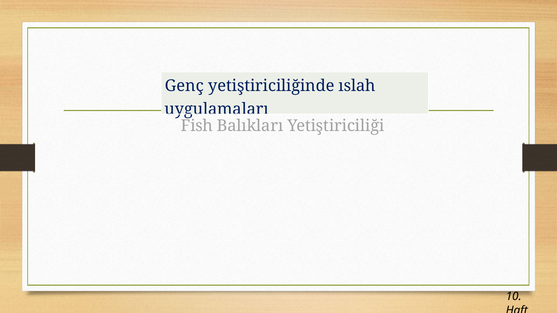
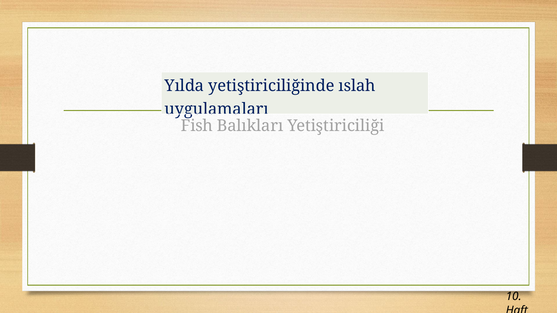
Genç: Genç -> Yılda
